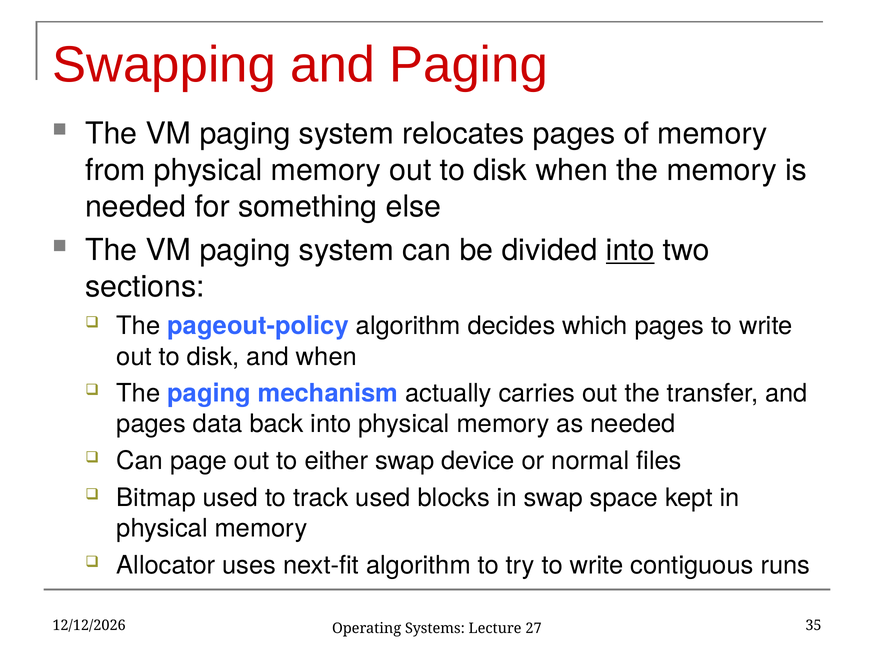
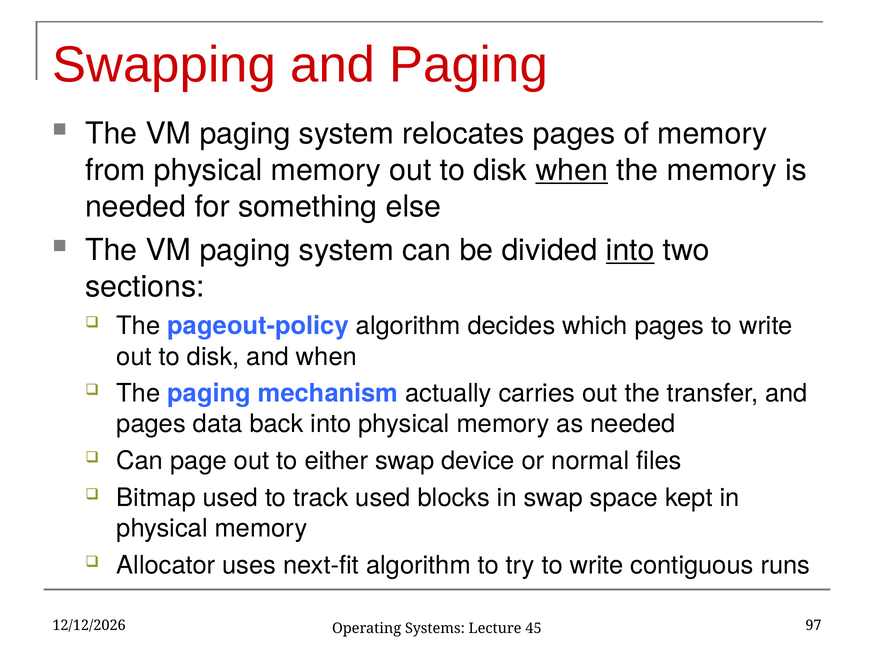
when at (572, 170) underline: none -> present
35: 35 -> 97
27: 27 -> 45
